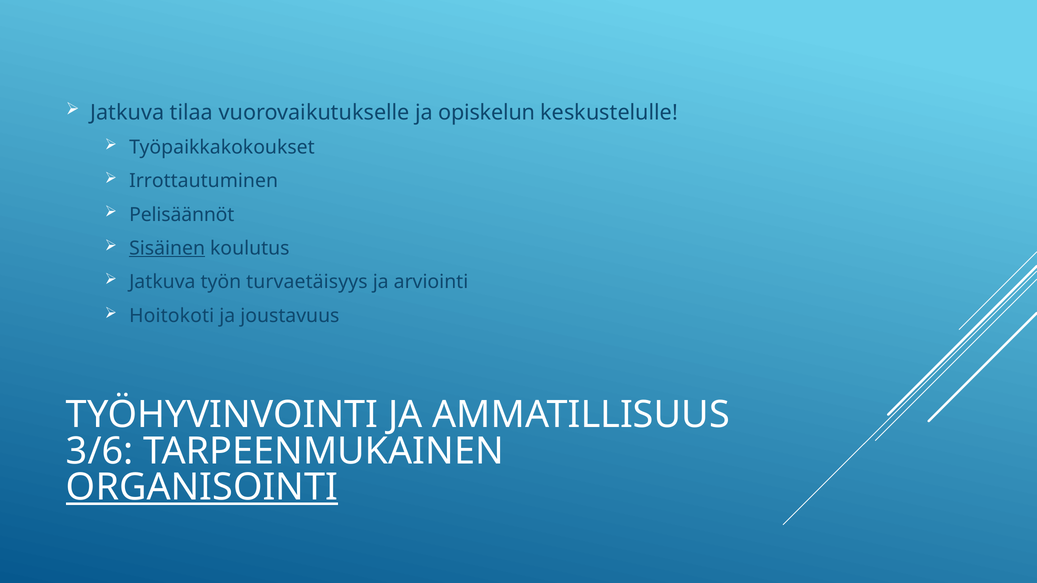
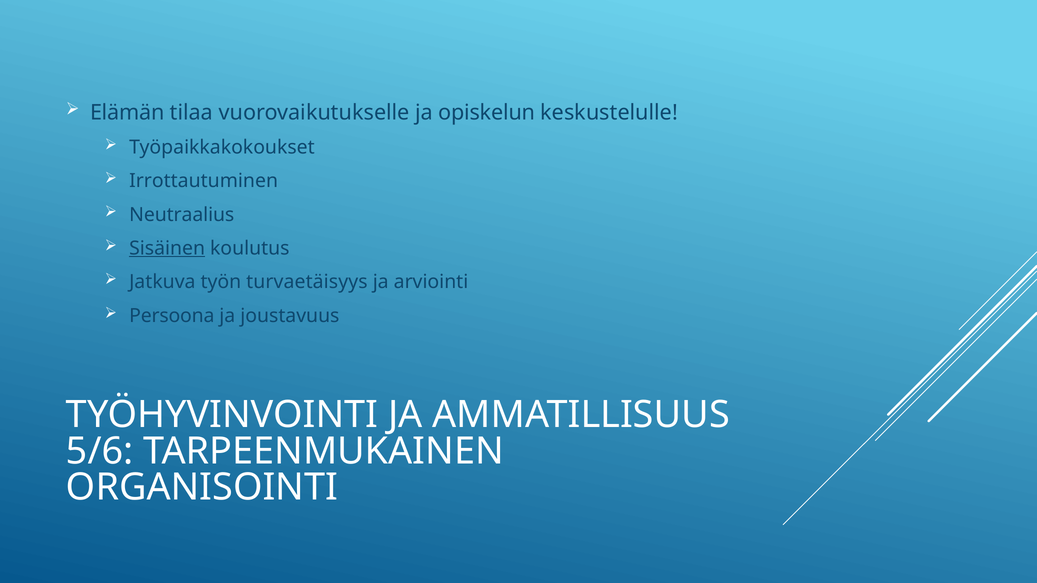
Jatkuva at (127, 112): Jatkuva -> Elämän
Pelisäännöt: Pelisäännöt -> Neutraalius
Hoitokoti: Hoitokoti -> Persoona
3/6: 3/6 -> 5/6
ORGANISOINTI underline: present -> none
